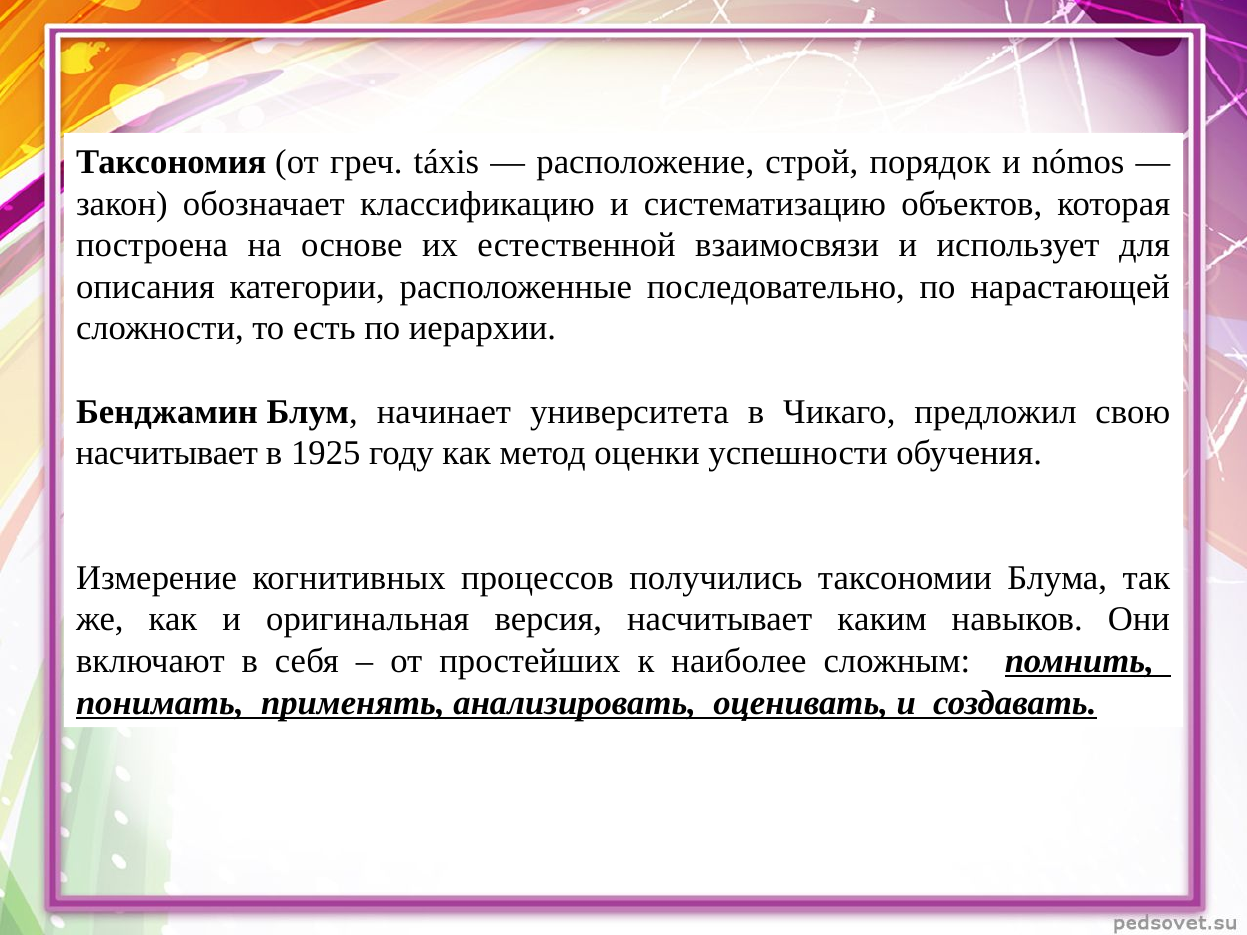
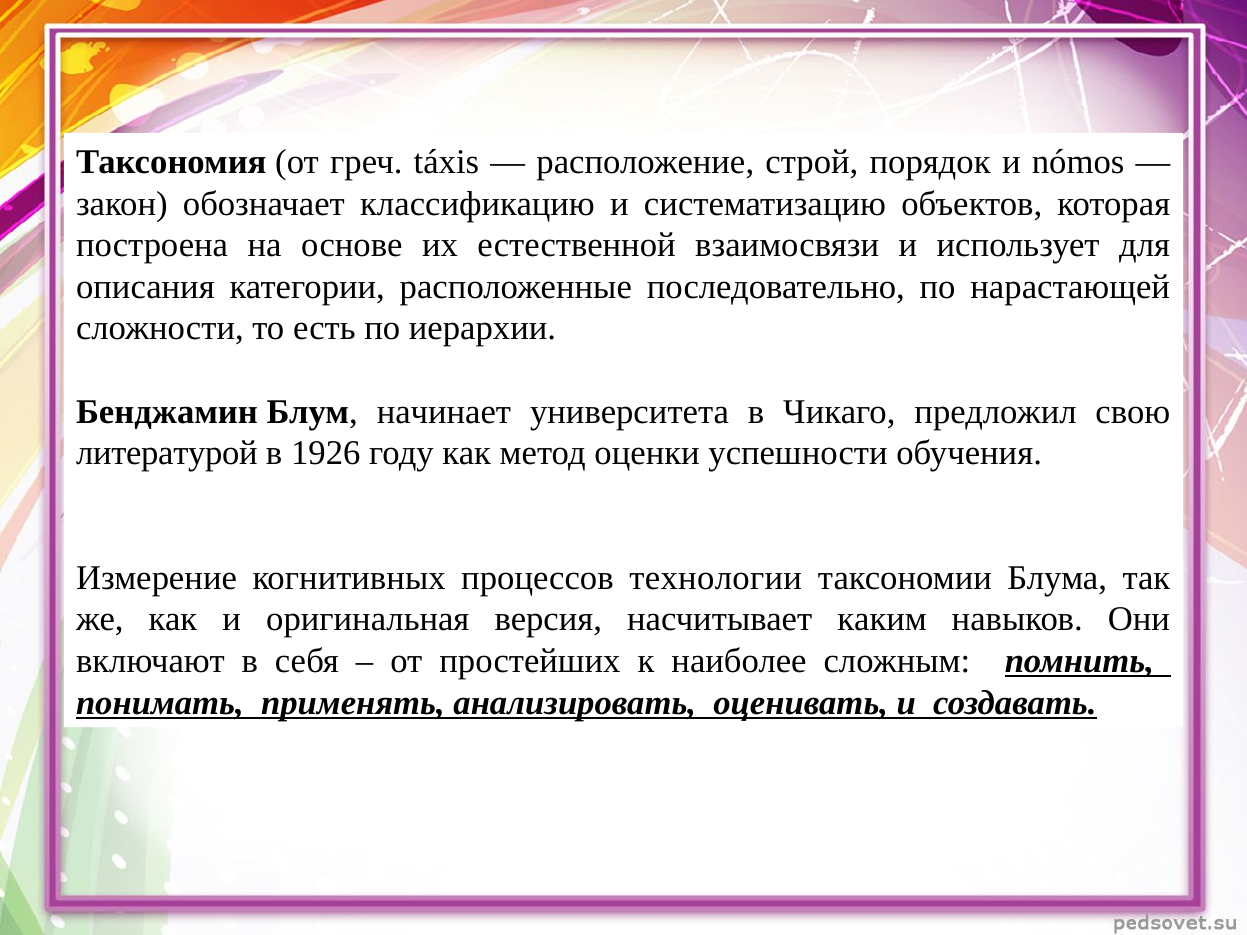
насчитывает at (167, 453): насчитывает -> литературой
1925: 1925 -> 1926
получились: получились -> технологии
